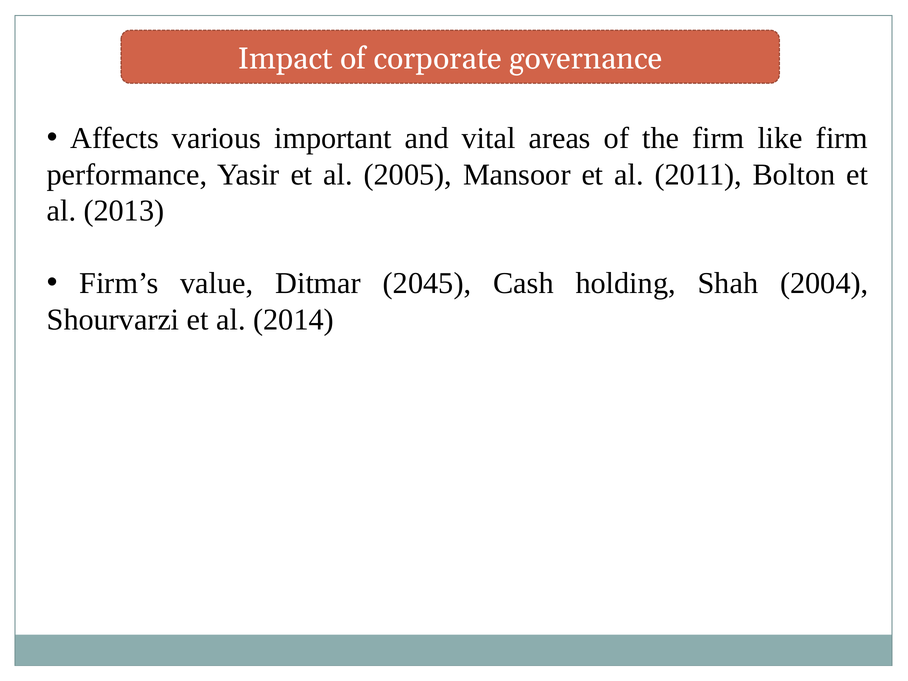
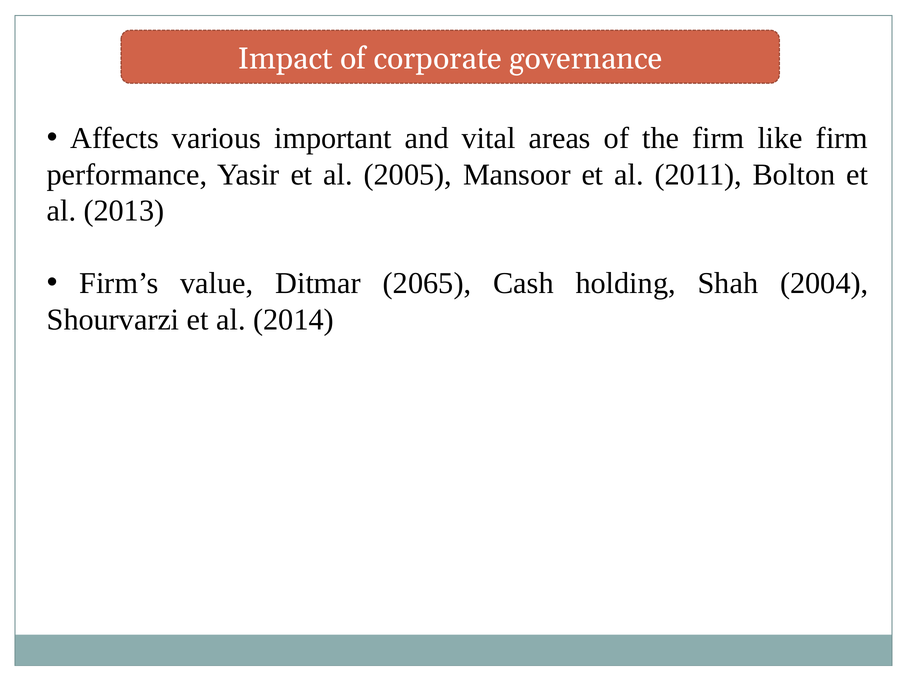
2045: 2045 -> 2065
